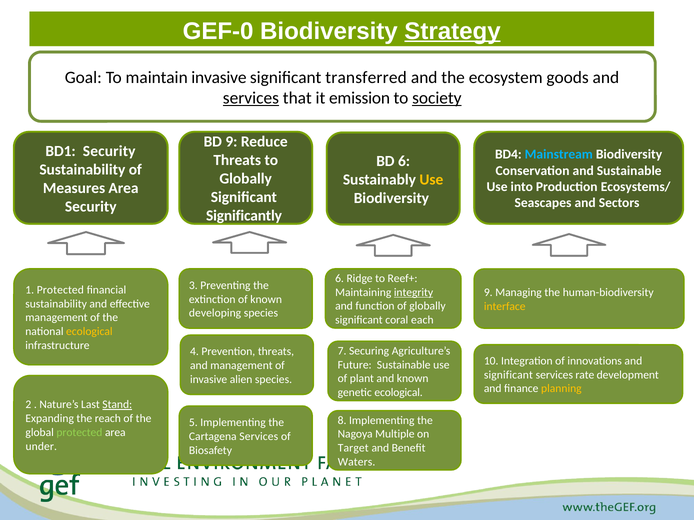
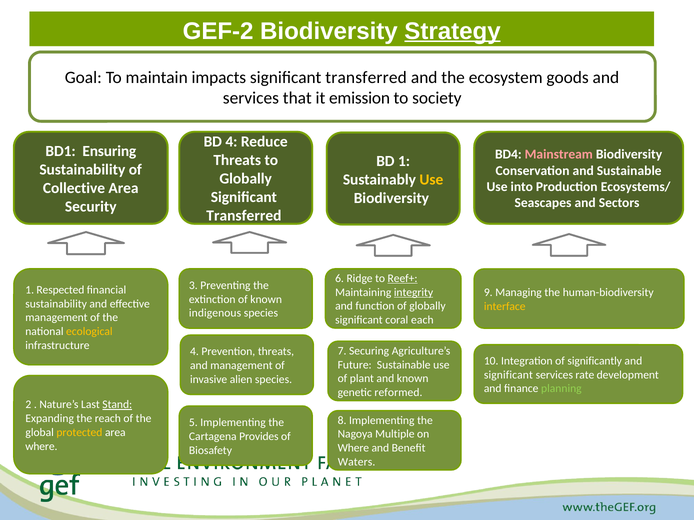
GEF-0: GEF-0 -> GEF-2
maintain invasive: invasive -> impacts
services at (251, 98) underline: present -> none
society underline: present -> none
BD 9: 9 -> 4
BD1 Security: Security -> Ensuring
Mainstream colour: light blue -> pink
BD 6: 6 -> 1
Measures: Measures -> Collective
Significantly at (244, 216): Significantly -> Transferred
Reef+ underline: none -> present
1 Protected: Protected -> Respected
developing: developing -> indigenous
innovations: innovations -> significantly
planning colour: yellow -> light green
genetic ecological: ecological -> reformed
protected at (79, 433) colour: light green -> yellow
Cartagena Services: Services -> Provides
under at (41, 447): under -> where
Target at (353, 448): Target -> Where
